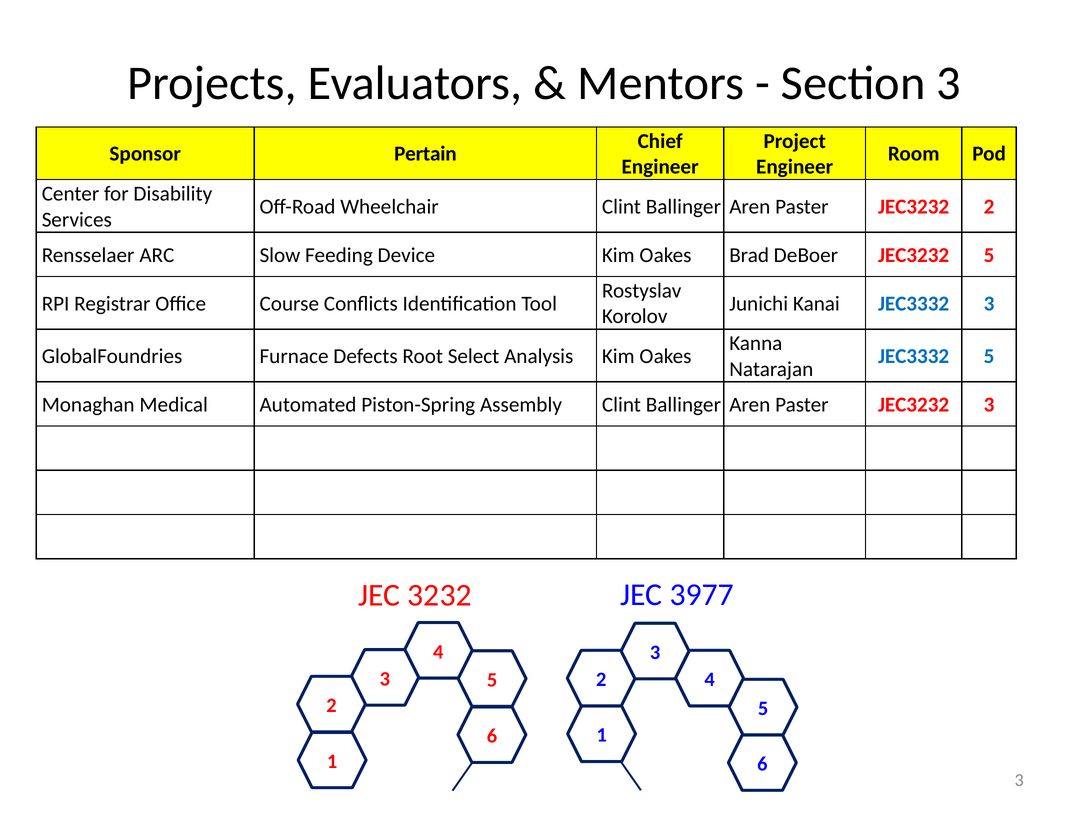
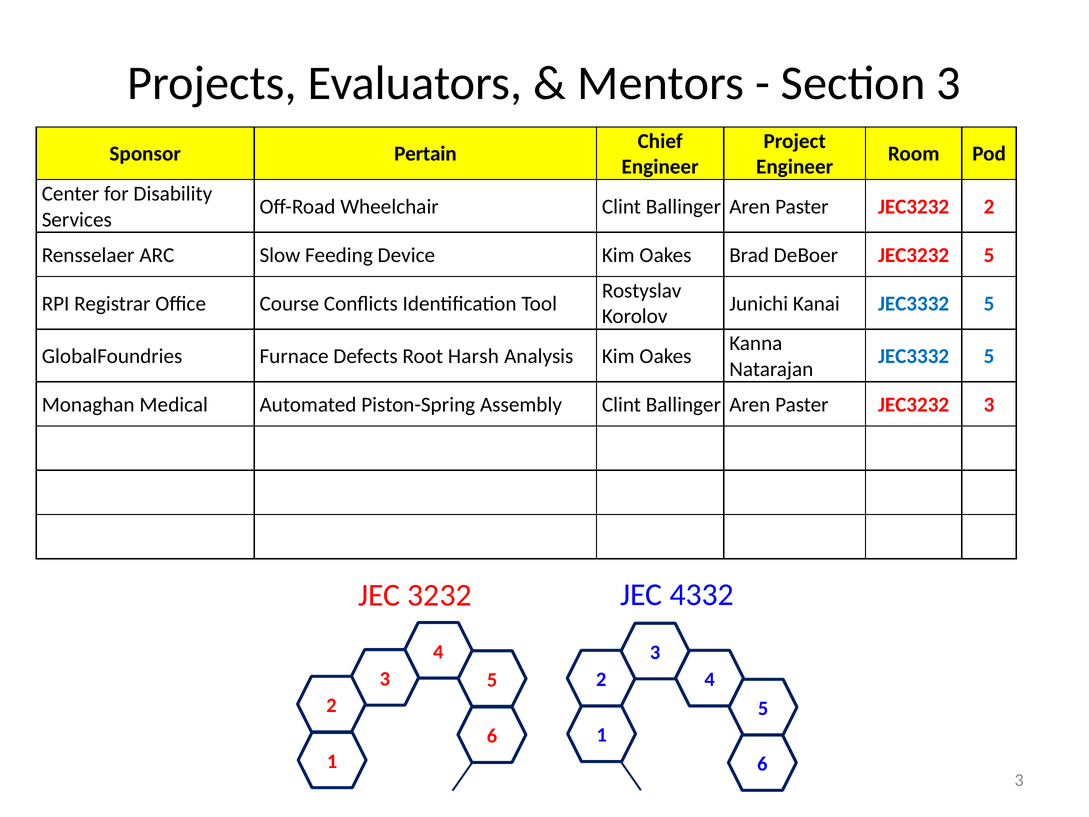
Kanai JEC3332 3: 3 -> 5
Select: Select -> Harsh
3977: 3977 -> 4332
